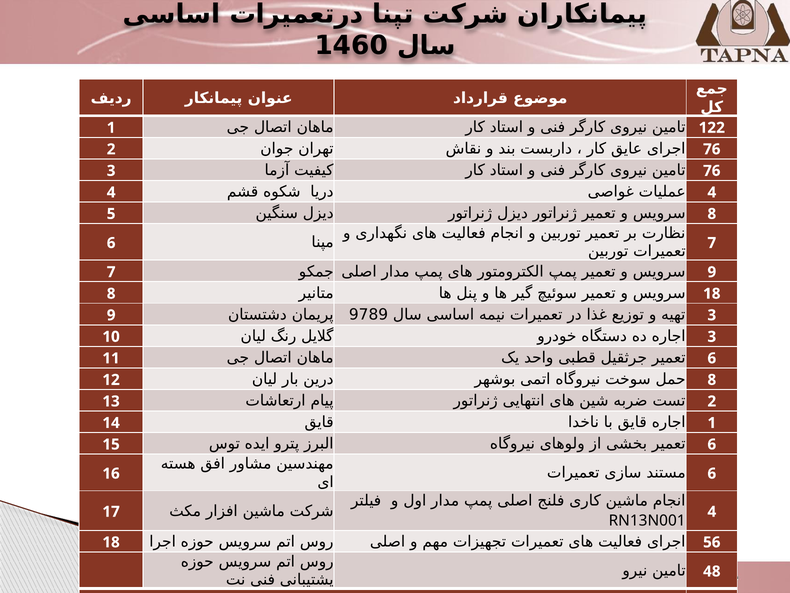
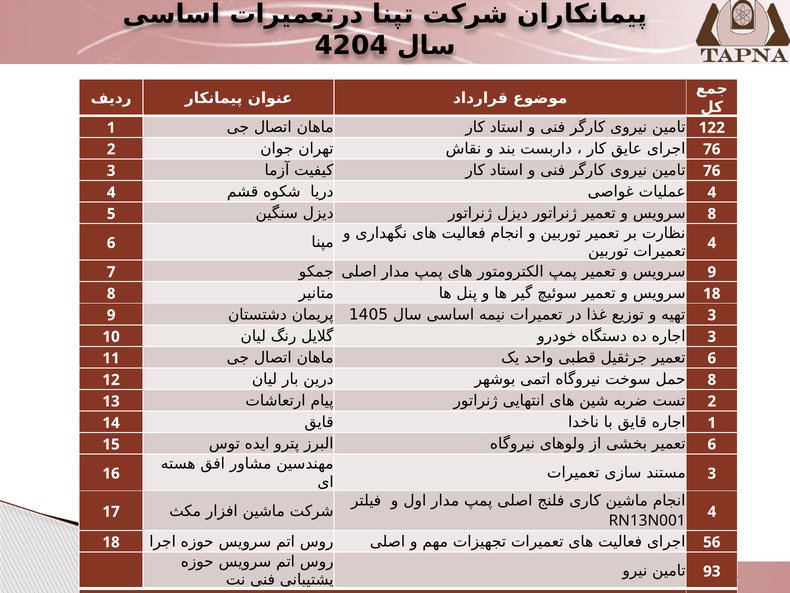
1460: 1460 -> 4204
7 at (712, 243): 7 -> 4
9789: 9789 -> 1405
6 at (712, 473): 6 -> 3
48: 48 -> 93
